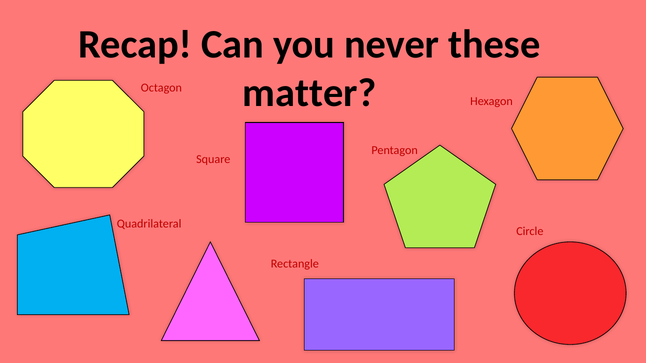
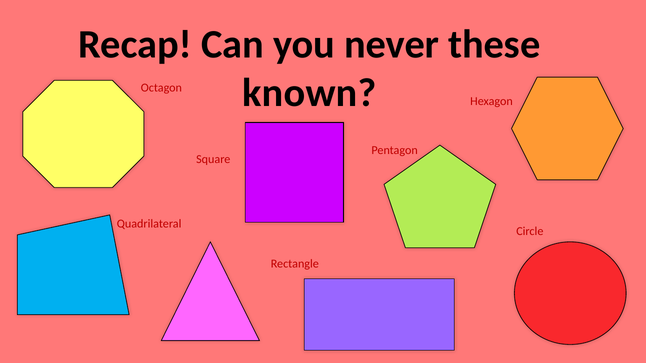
matter: matter -> known
